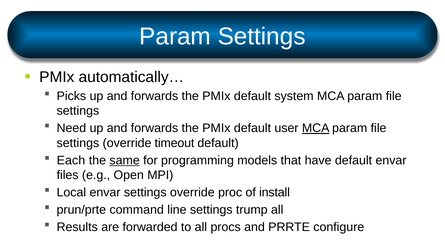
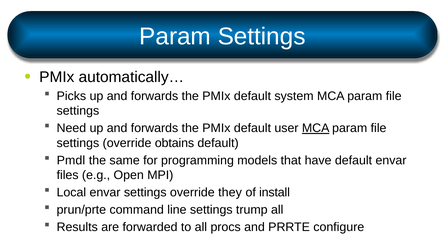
timeout: timeout -> obtains
Each: Each -> Pmdl
same underline: present -> none
proc: proc -> they
